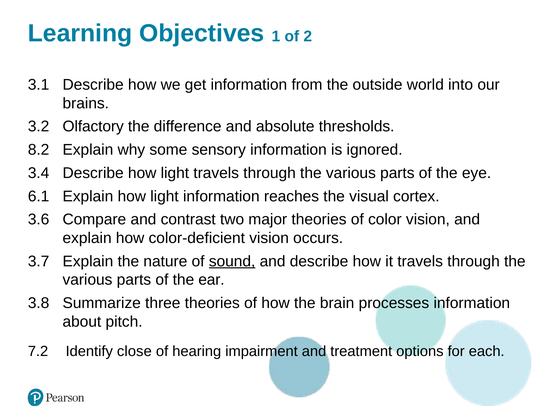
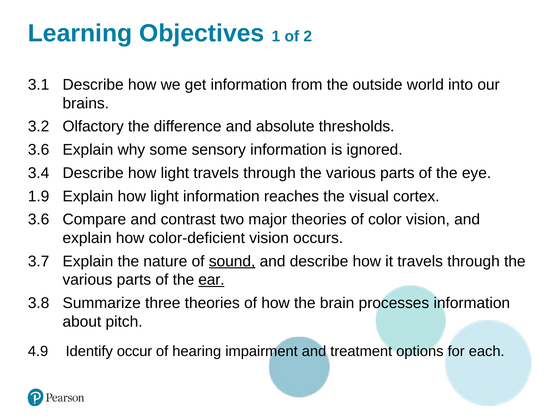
8.2 at (39, 150): 8.2 -> 3.6
6.1: 6.1 -> 1.9
ear underline: none -> present
7.2: 7.2 -> 4.9
close: close -> occur
